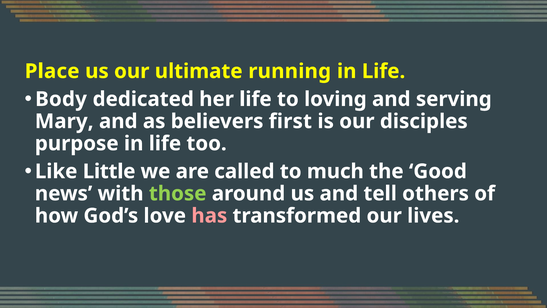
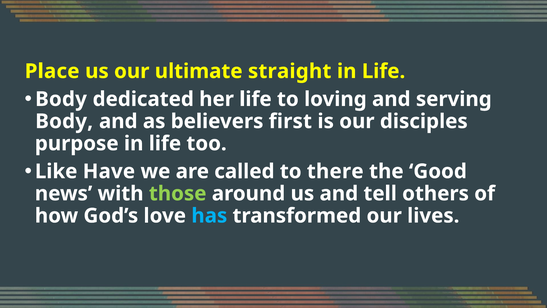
running: running -> straight
Mary at (64, 121): Mary -> Body
Little: Little -> Have
much: much -> there
has colour: pink -> light blue
